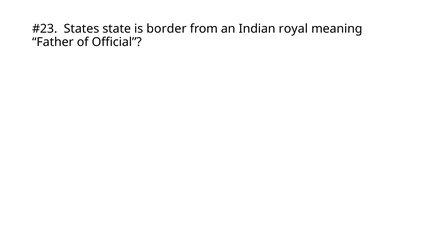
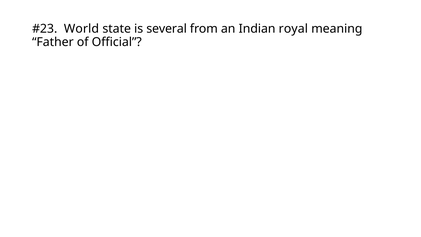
States: States -> World
border: border -> several
